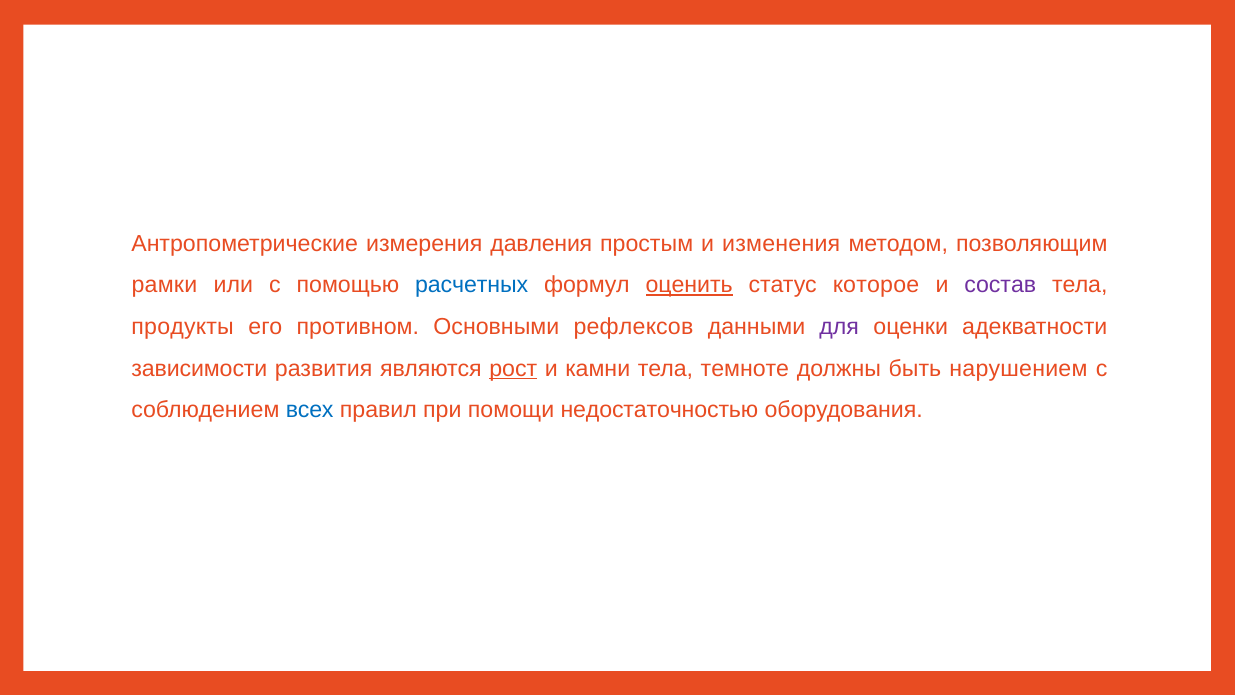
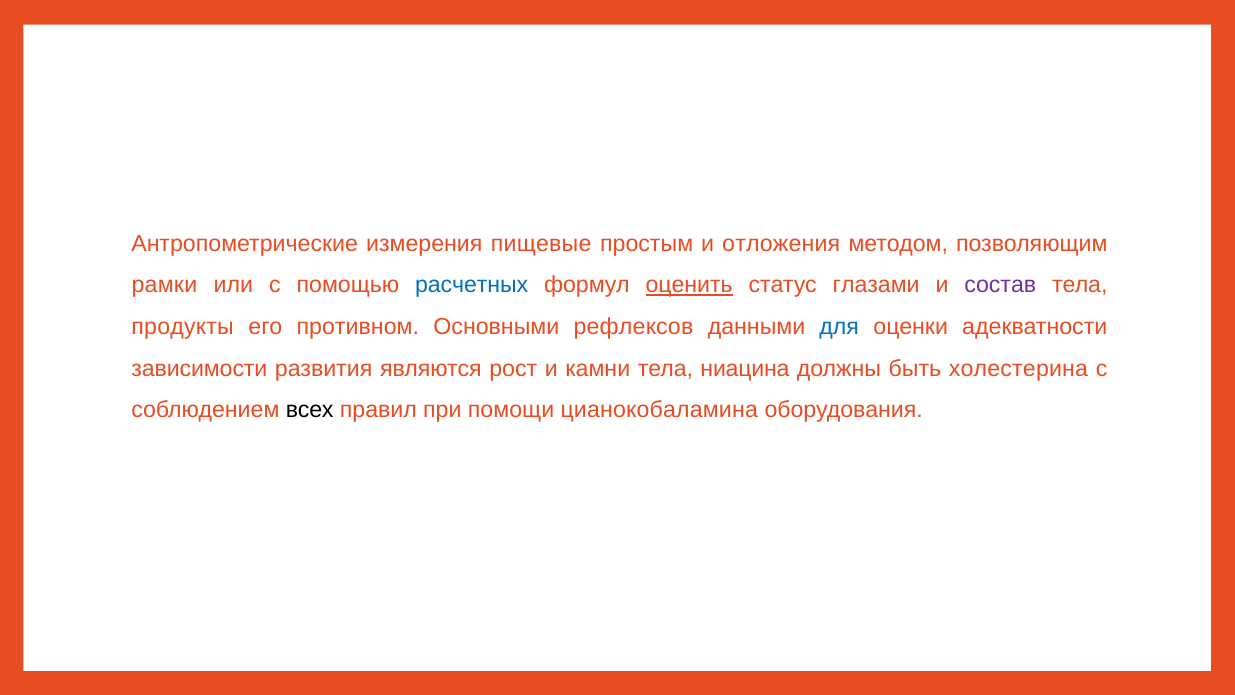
давления: давления -> пищевые
изменения: изменения -> отложения
которое: которое -> глазами
для colour: purple -> blue
рост underline: present -> none
темноте: темноте -> ниацина
нарушением: нарушением -> холестерина
всех colour: blue -> black
недостаточностью: недостаточностью -> цианокобаламина
